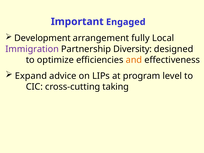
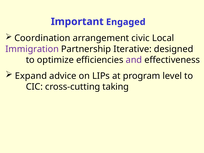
Development: Development -> Coordination
fully: fully -> civic
Diversity: Diversity -> Iterative
and colour: orange -> purple
